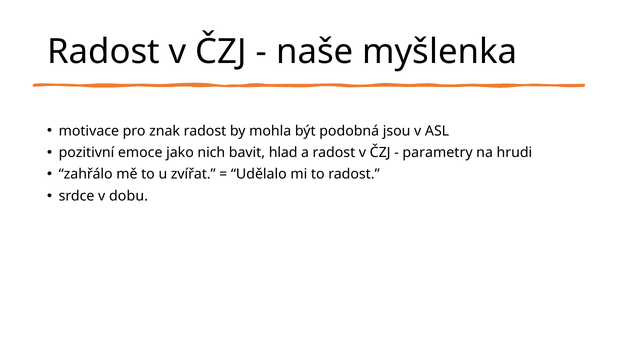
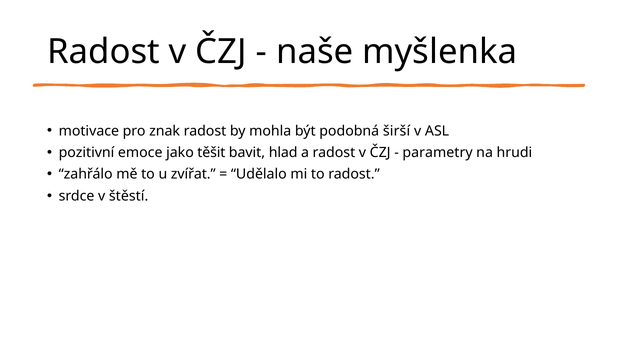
jsou: jsou -> širší
nich: nich -> těšit
dobu: dobu -> štěstí
